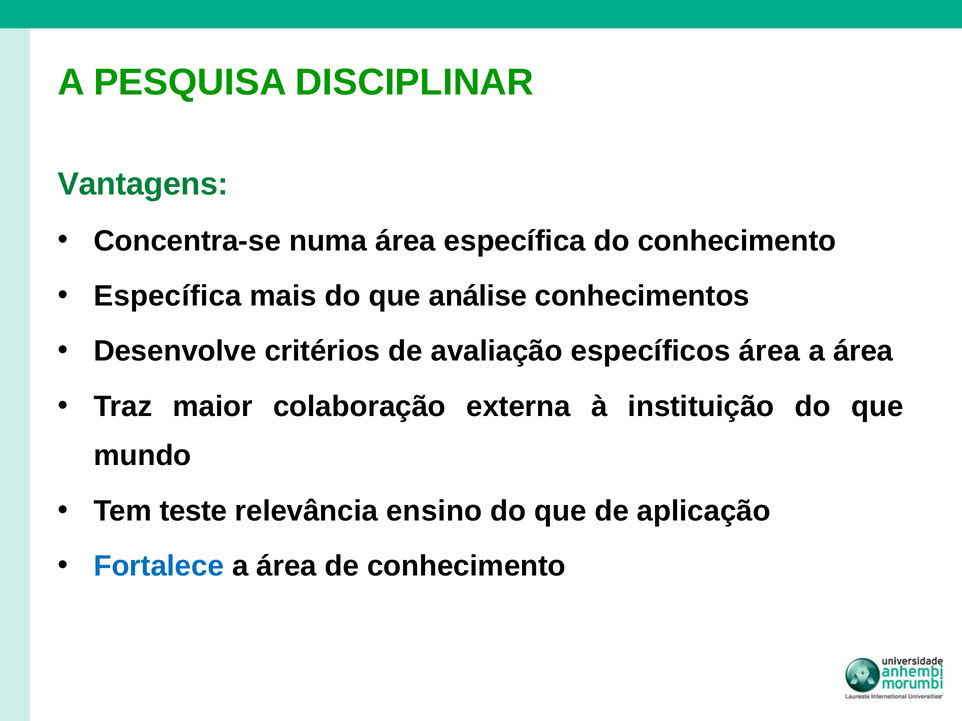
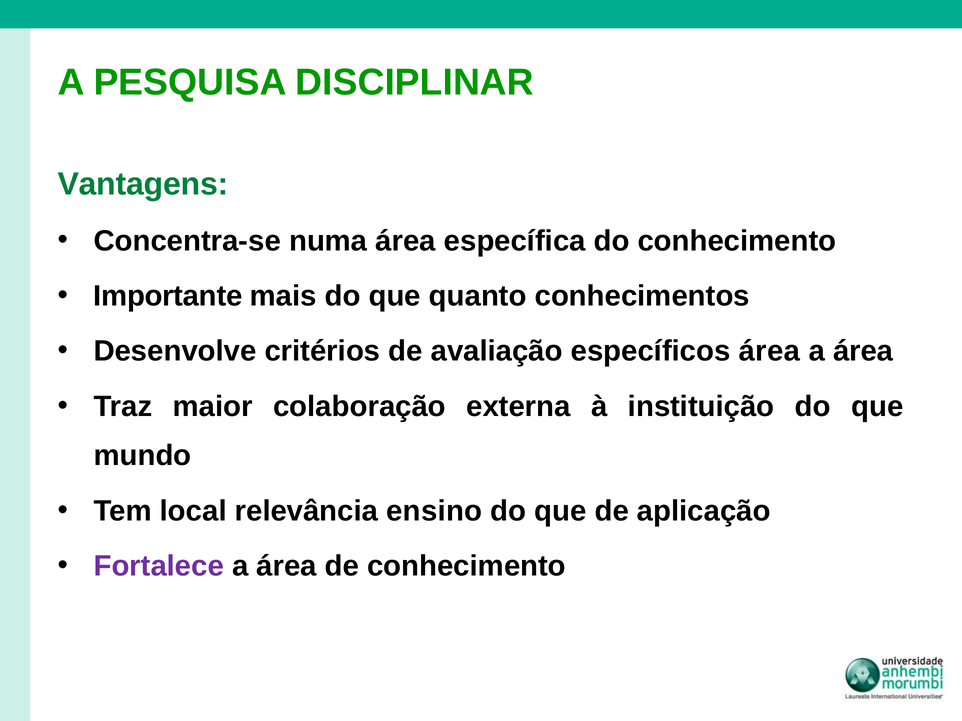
Específica at (168, 296): Específica -> Importante
análise: análise -> quanto
teste: teste -> local
Fortalece colour: blue -> purple
